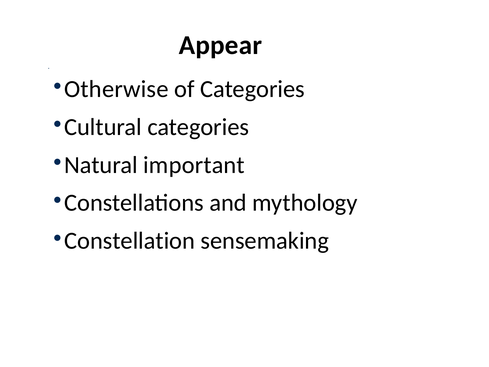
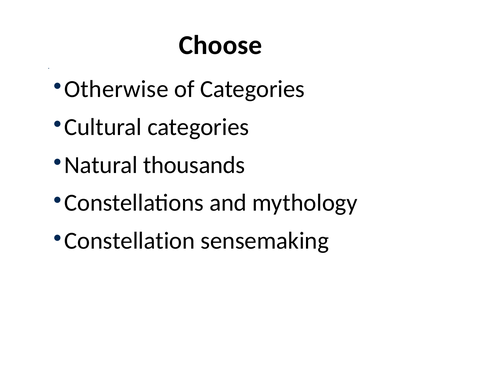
Appear: Appear -> Choose
important: important -> thousands
